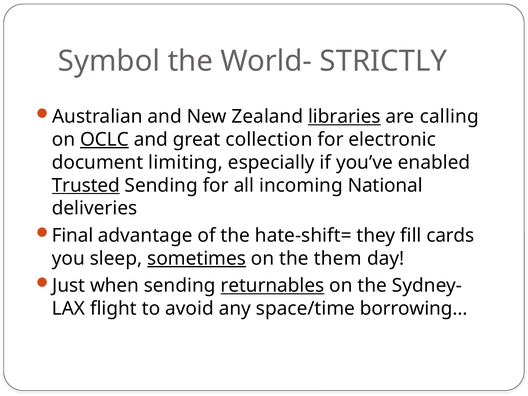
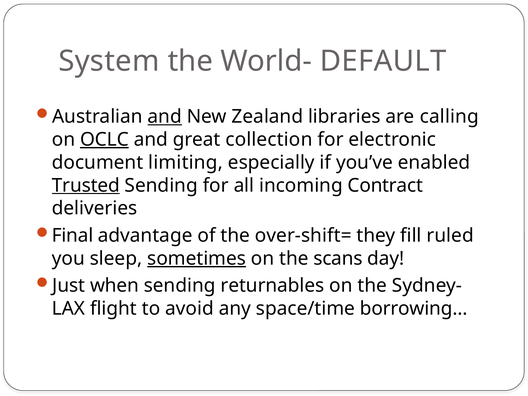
Symbol: Symbol -> System
STRICTLY: STRICTLY -> DEFAULT
and at (165, 117) underline: none -> present
libraries underline: present -> none
National: National -> Contract
hate-shift=: hate-shift= -> over-shift=
cards: cards -> ruled
them: them -> scans
returnables underline: present -> none
